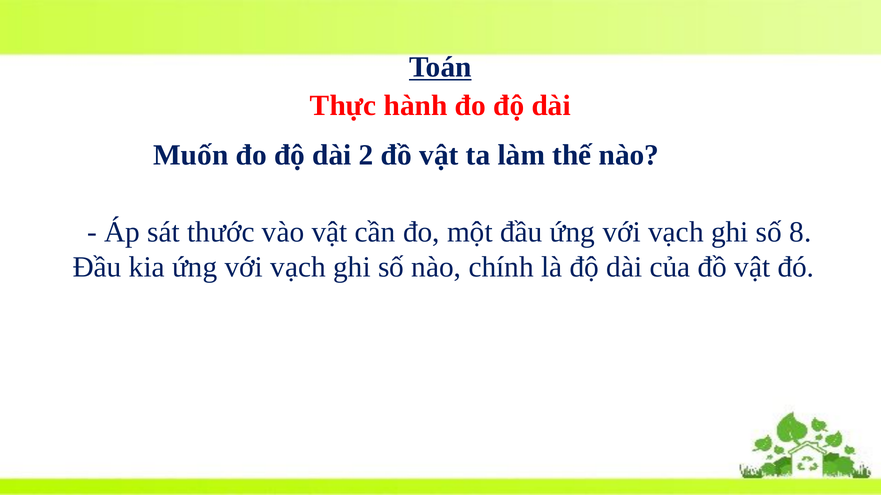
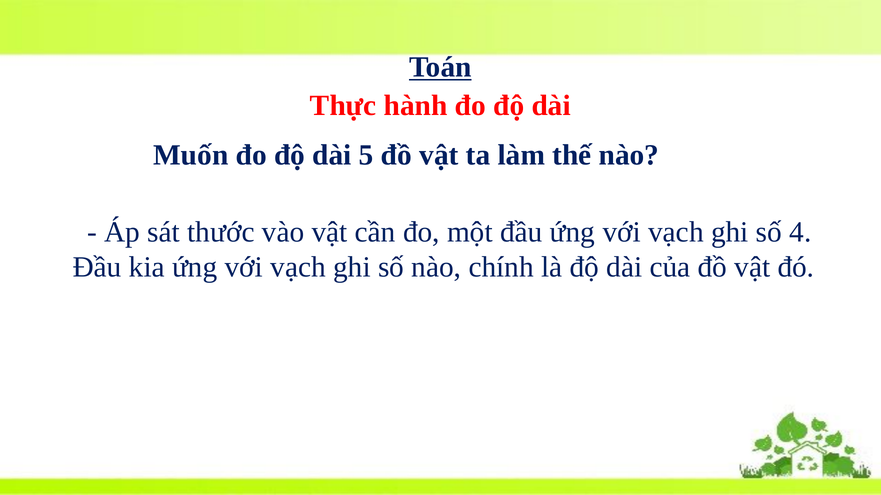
2: 2 -> 5
8: 8 -> 4
